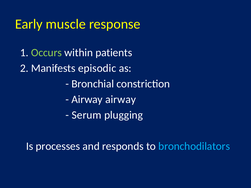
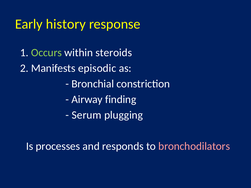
muscle: muscle -> history
patients: patients -> steroids
Airway airway: airway -> finding
bronchodilators colour: light blue -> pink
